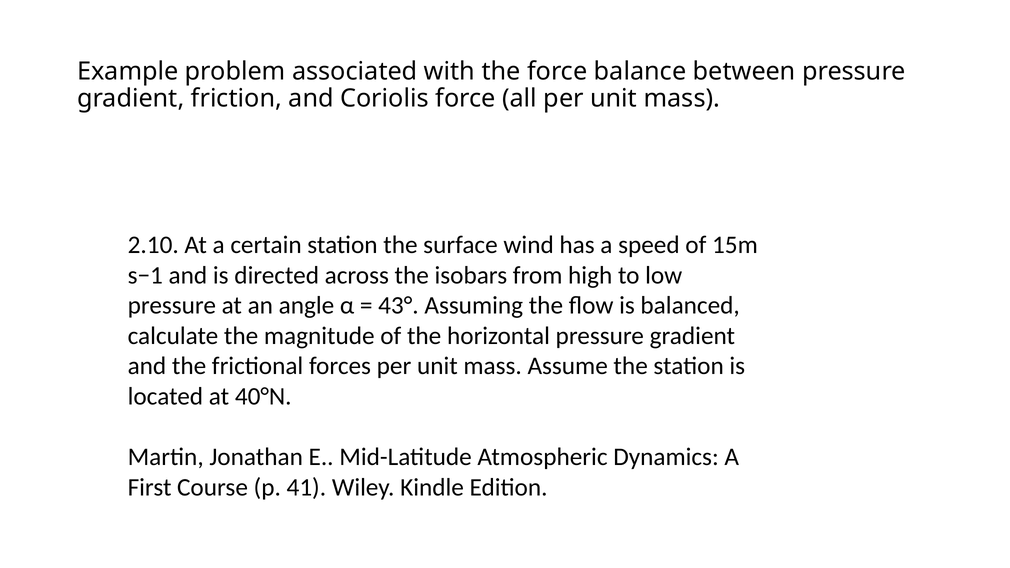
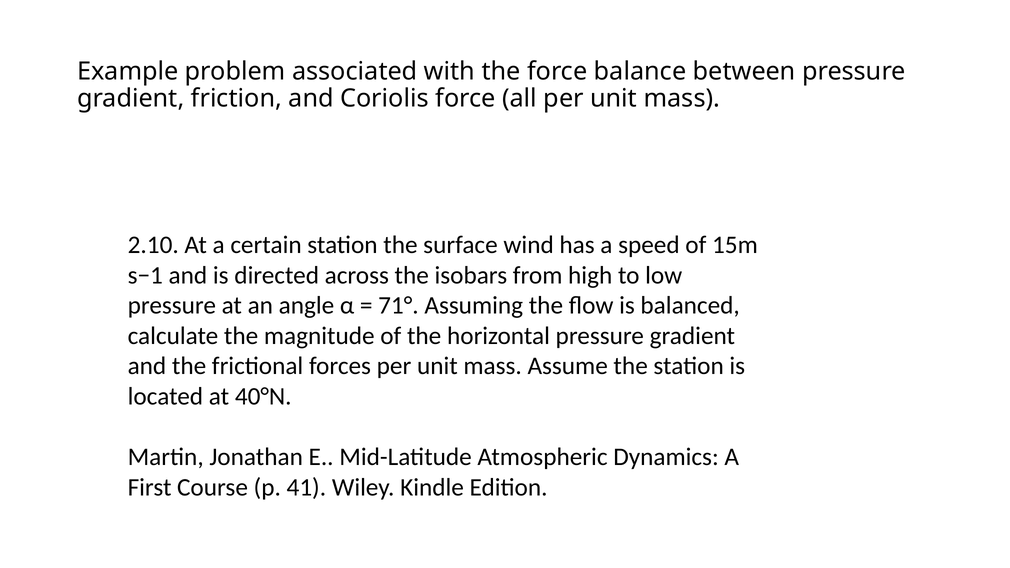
43°: 43° -> 71°
